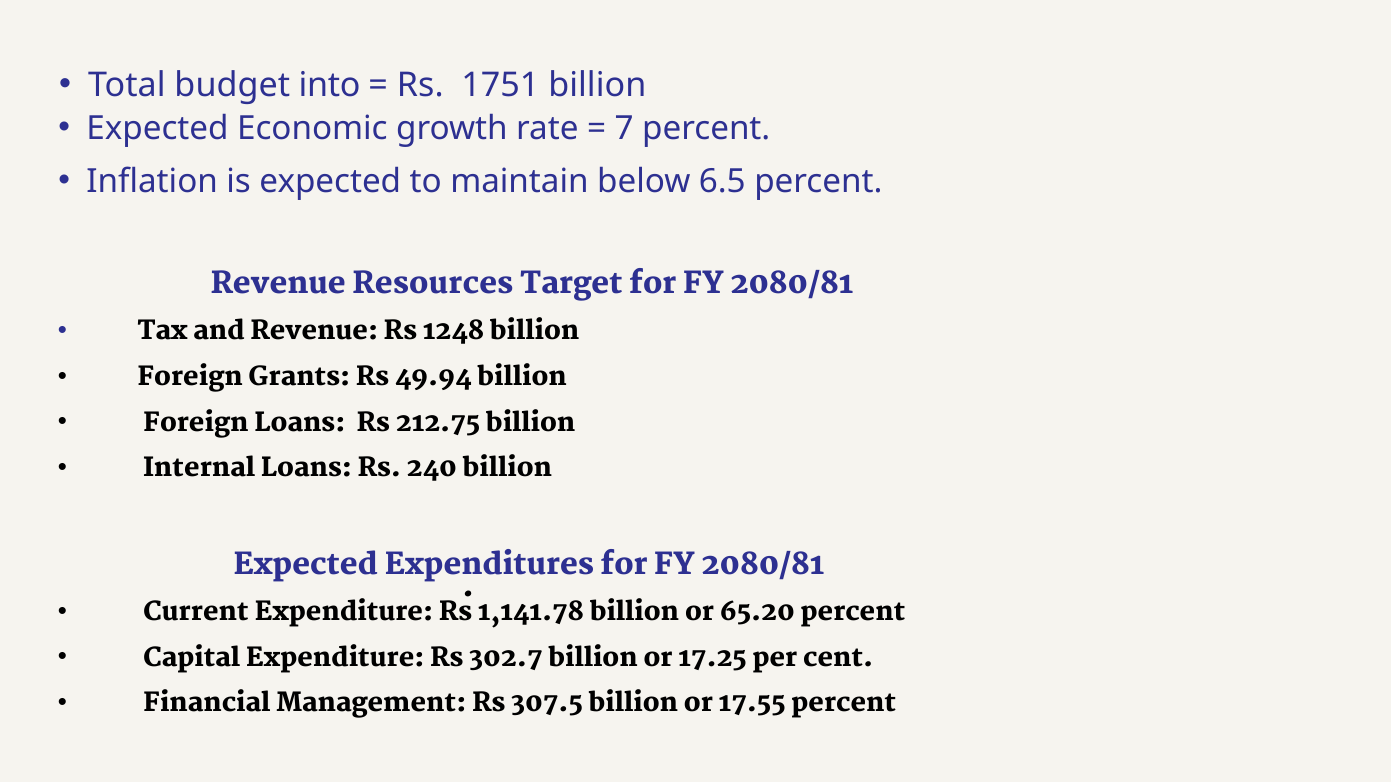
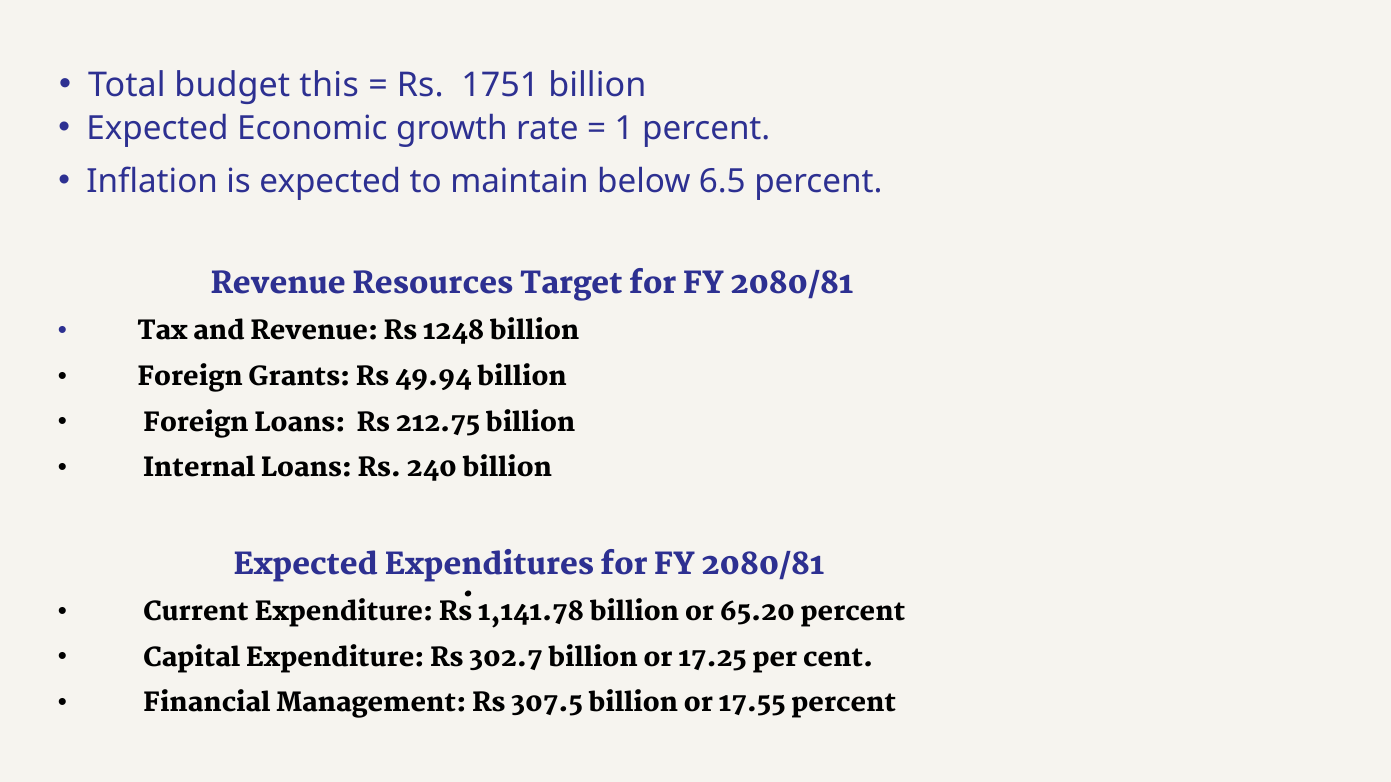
into: into -> this
7: 7 -> 1
